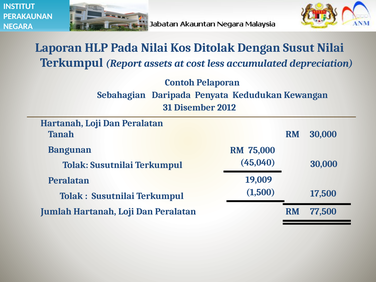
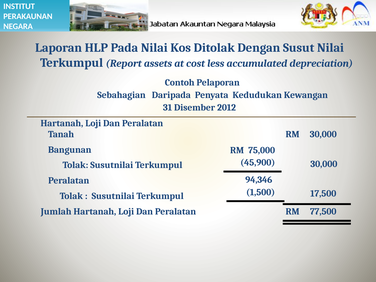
45,040: 45,040 -> 45,900
19,009: 19,009 -> 94,346
